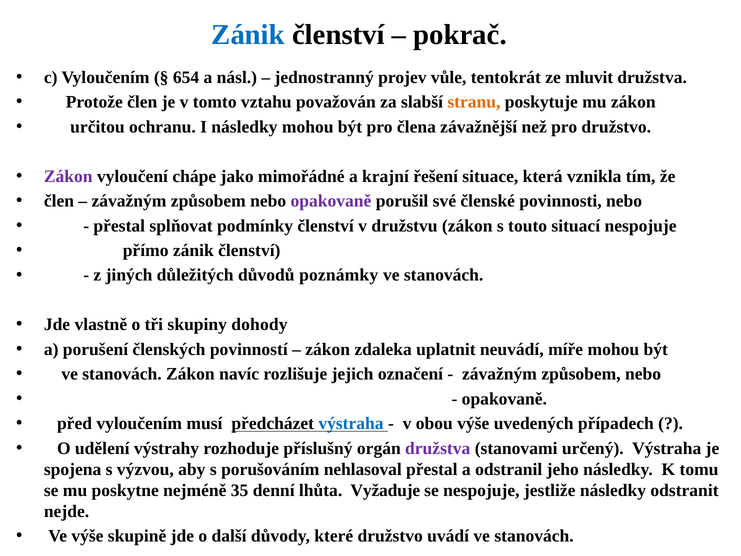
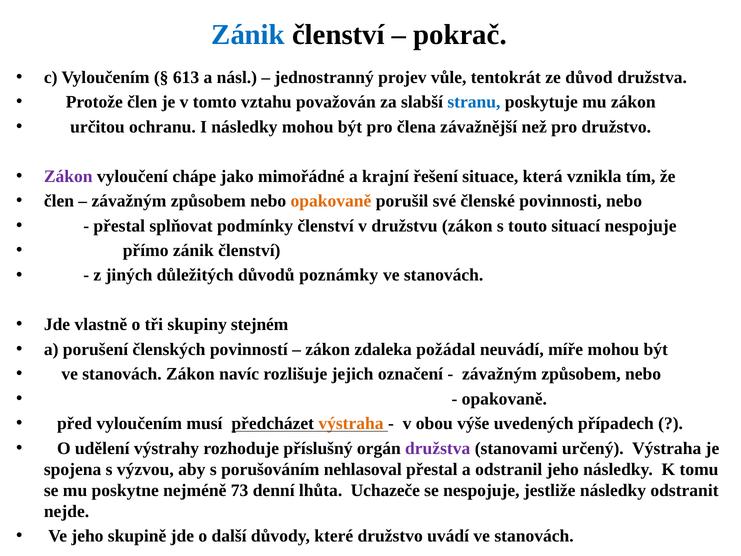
654: 654 -> 613
mluvit: mluvit -> důvod
stranu colour: orange -> blue
opakovaně at (331, 201) colour: purple -> orange
dohody: dohody -> stejném
uplatnit: uplatnit -> požádal
výstraha at (351, 423) colour: blue -> orange
35: 35 -> 73
Vyžaduje: Vyžaduje -> Uchazeče
Ve výše: výše -> jeho
